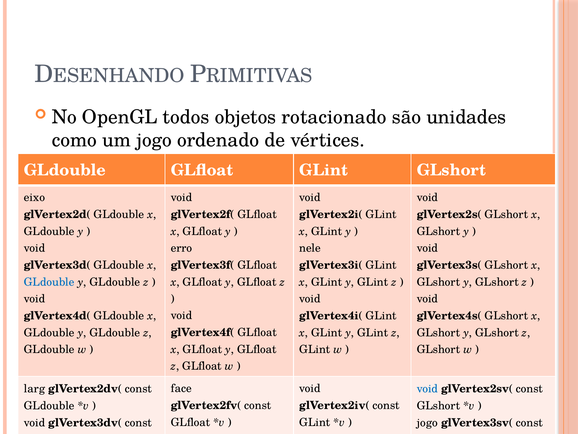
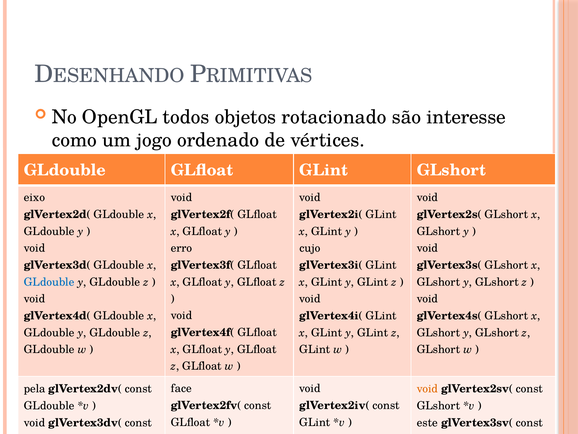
unidades: unidades -> interesse
nele: nele -> cujo
larg: larg -> pela
void at (427, 388) colour: blue -> orange
jogo at (427, 422): jogo -> este
